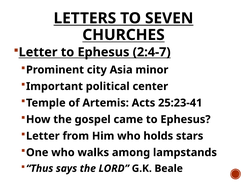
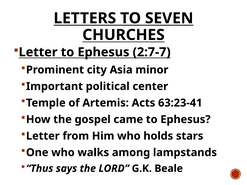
2:4-7: 2:4-7 -> 2:7-7
25:23-41: 25:23-41 -> 63:23-41
